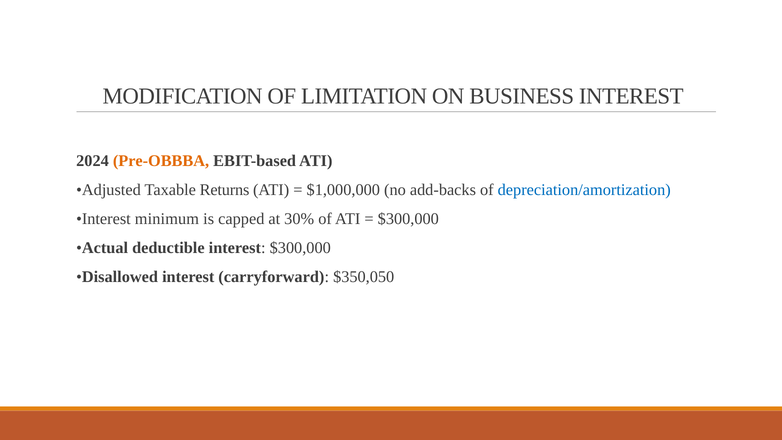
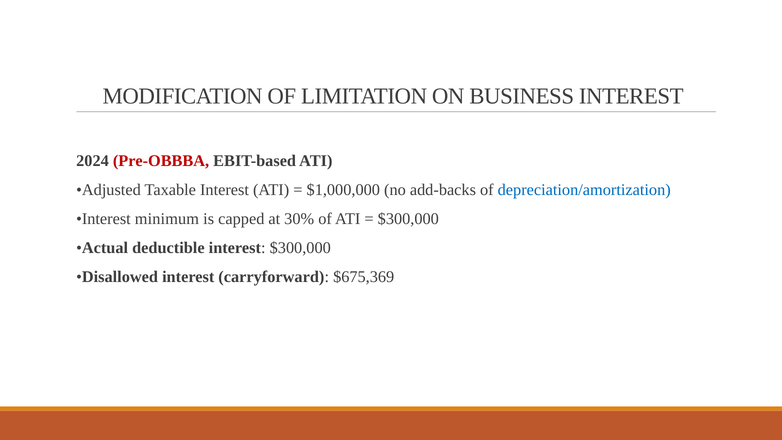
Pre-OBBBA colour: orange -> red
Taxable Returns: Returns -> Interest
$350,050: $350,050 -> $675,369
